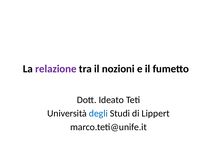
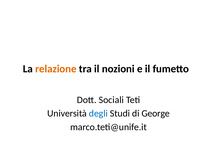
relazione colour: purple -> orange
Ideato: Ideato -> Sociali
Lippert: Lippert -> George
